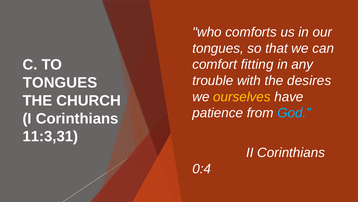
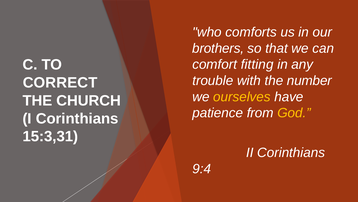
tongues at (218, 48): tongues -> brothers
desires: desires -> number
TONGUES at (60, 82): TONGUES -> CORRECT
God colour: light blue -> yellow
11:3,31: 11:3,31 -> 15:3,31
0:4: 0:4 -> 9:4
